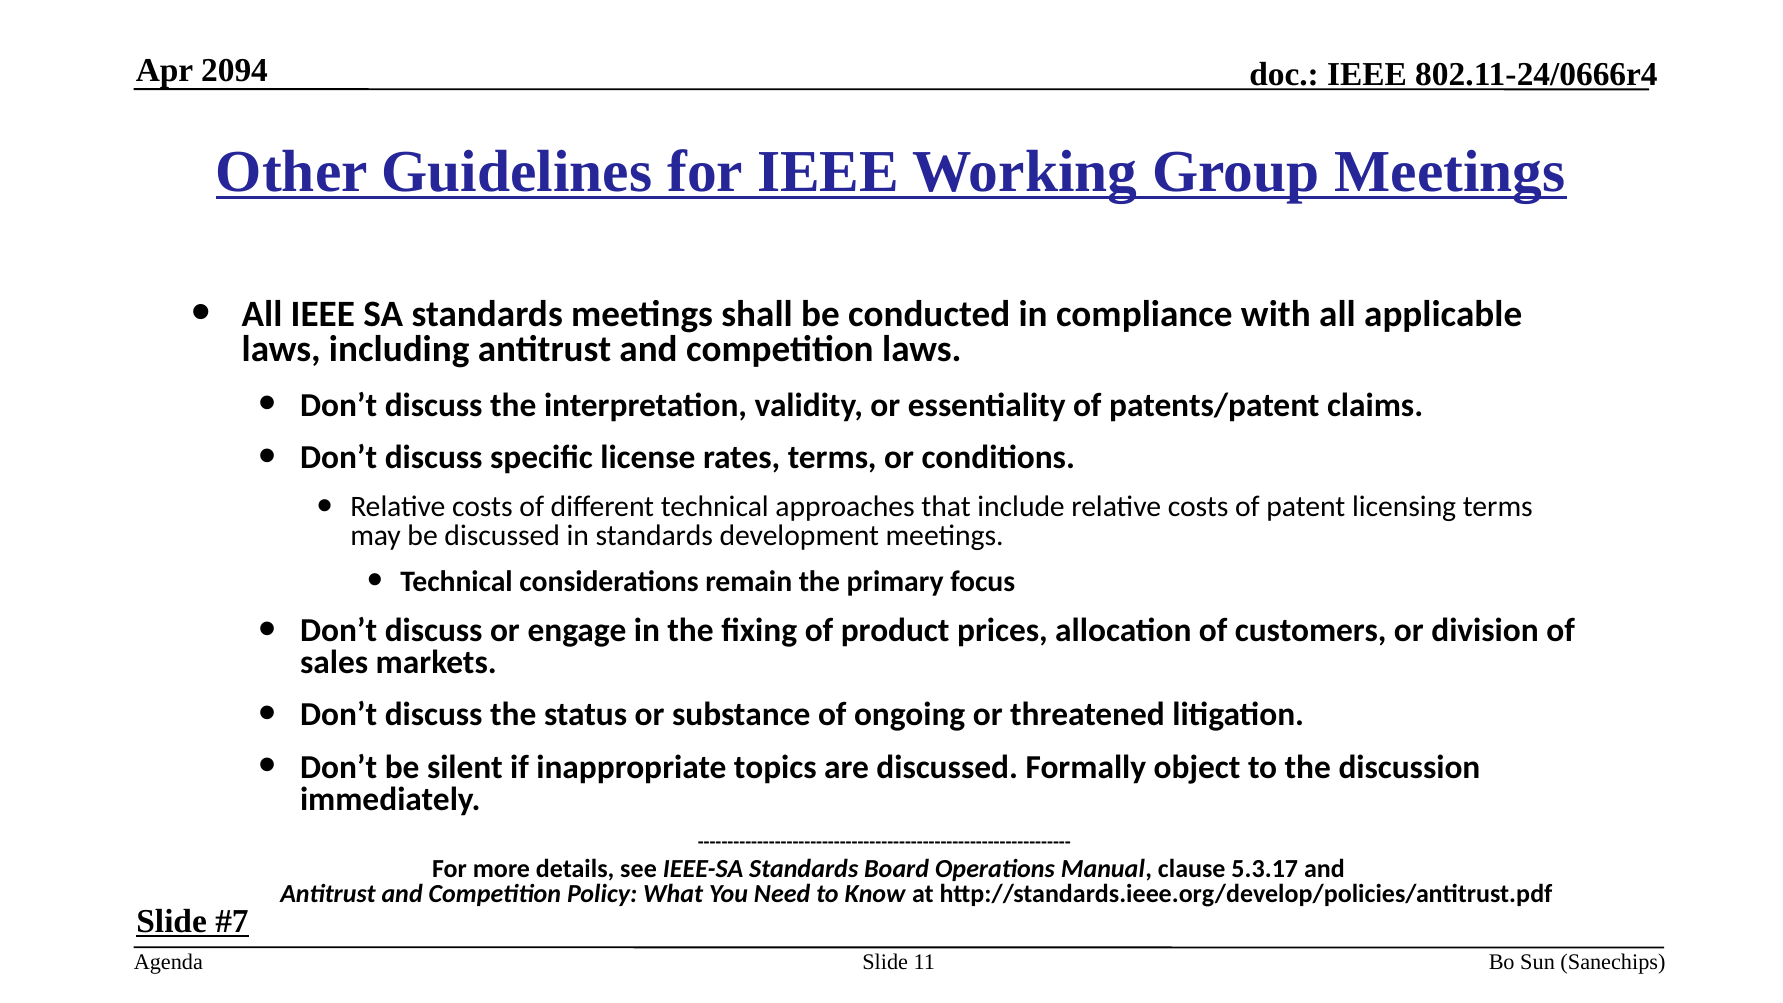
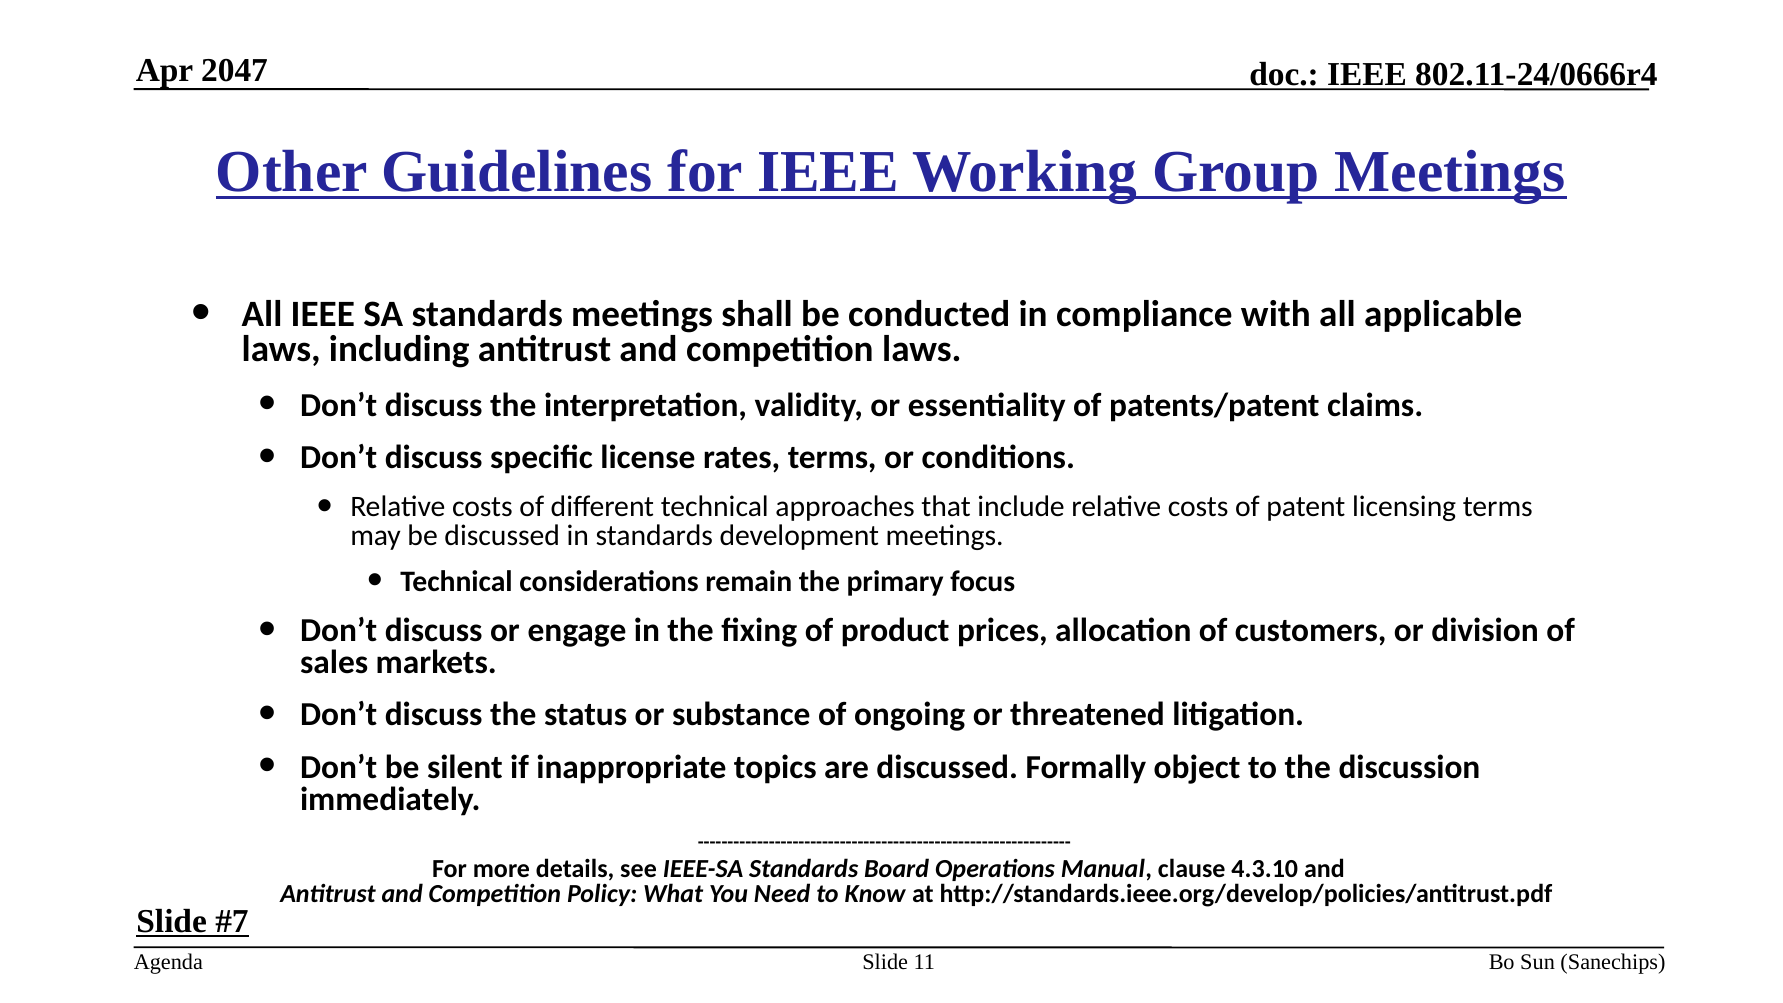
2094: 2094 -> 2047
5.3.17: 5.3.17 -> 4.3.10
